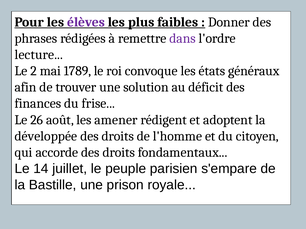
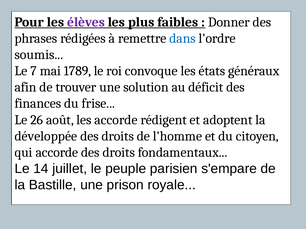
dans colour: purple -> blue
lecture: lecture -> soumis
2: 2 -> 7
les amener: amener -> accorde
